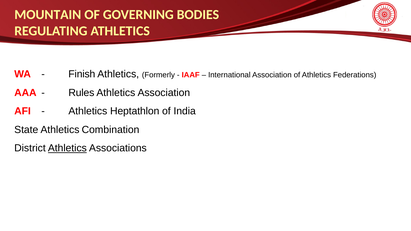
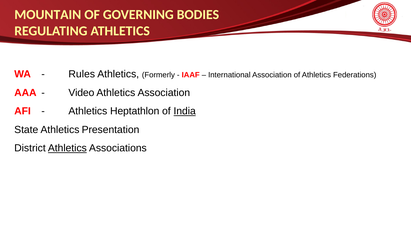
Finish: Finish -> Rules
Rules: Rules -> Video
India underline: none -> present
Combination: Combination -> Presentation
